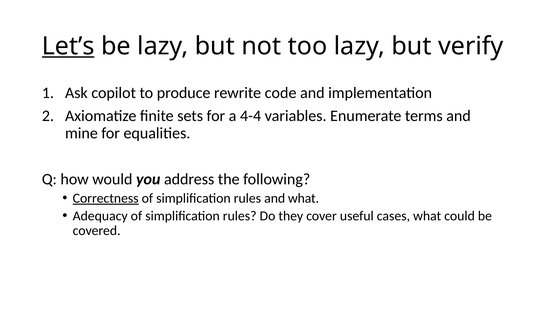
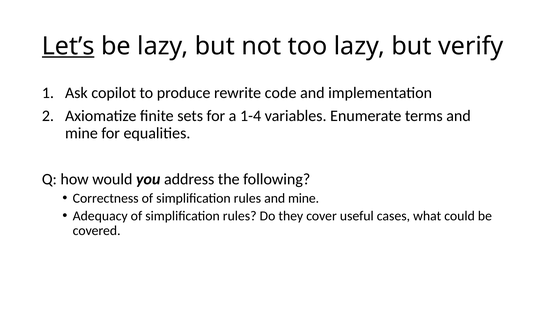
4-4: 4-4 -> 1-4
Correctness underline: present -> none
rules and what: what -> mine
